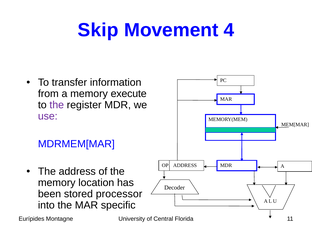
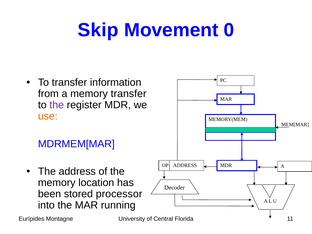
4: 4 -> 0
memory execute: execute -> transfer
use colour: purple -> orange
specific: specific -> running
